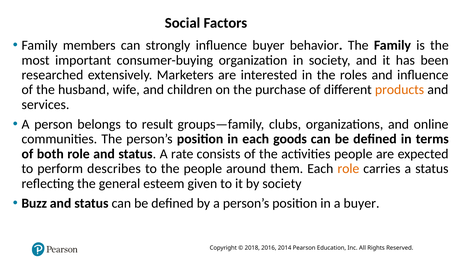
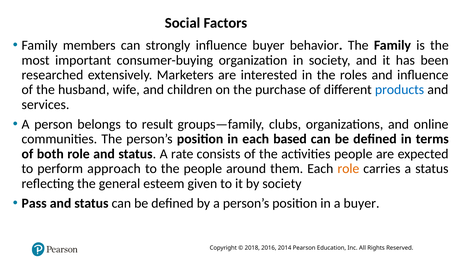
products colour: orange -> blue
goods: goods -> based
describes: describes -> approach
Buzz: Buzz -> Pass
